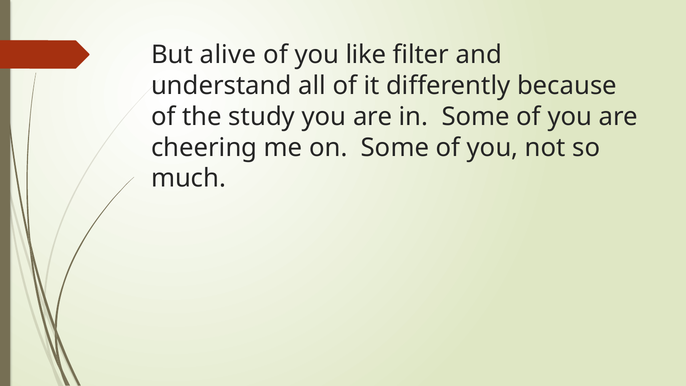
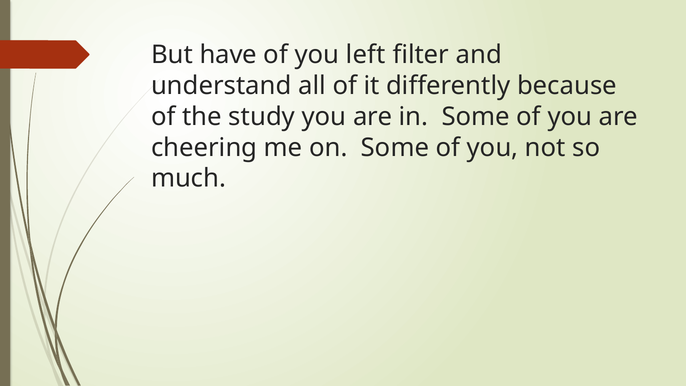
alive: alive -> have
like: like -> left
